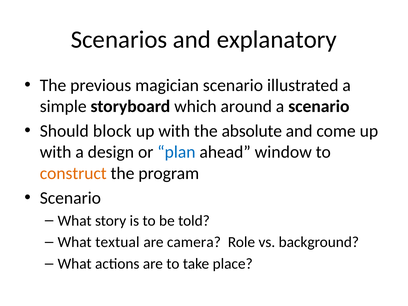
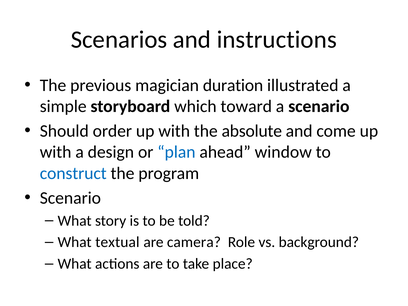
explanatory: explanatory -> instructions
magician scenario: scenario -> duration
around: around -> toward
block: block -> order
construct colour: orange -> blue
